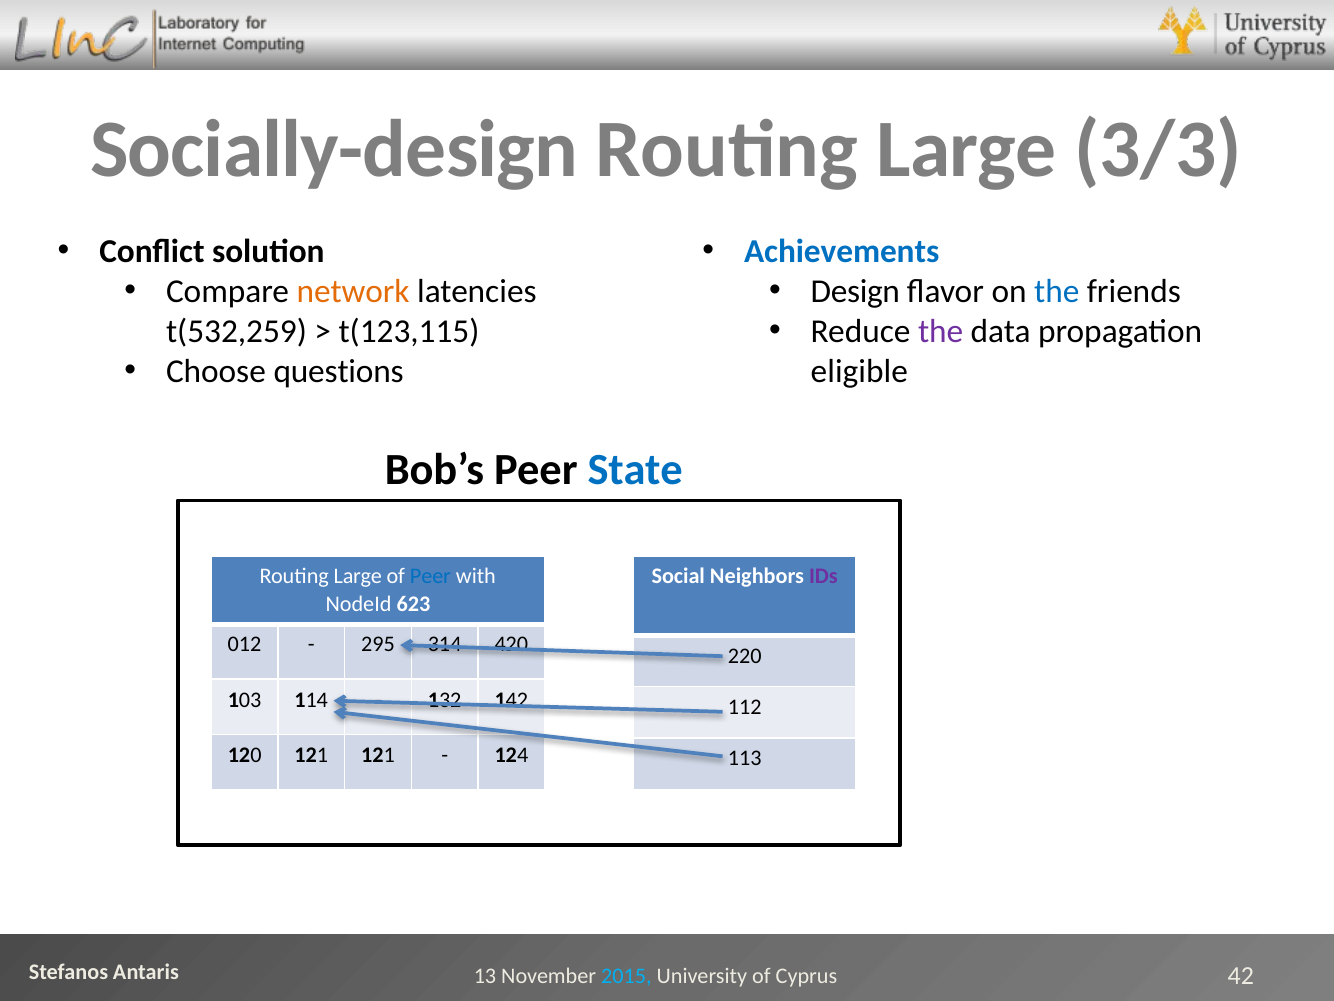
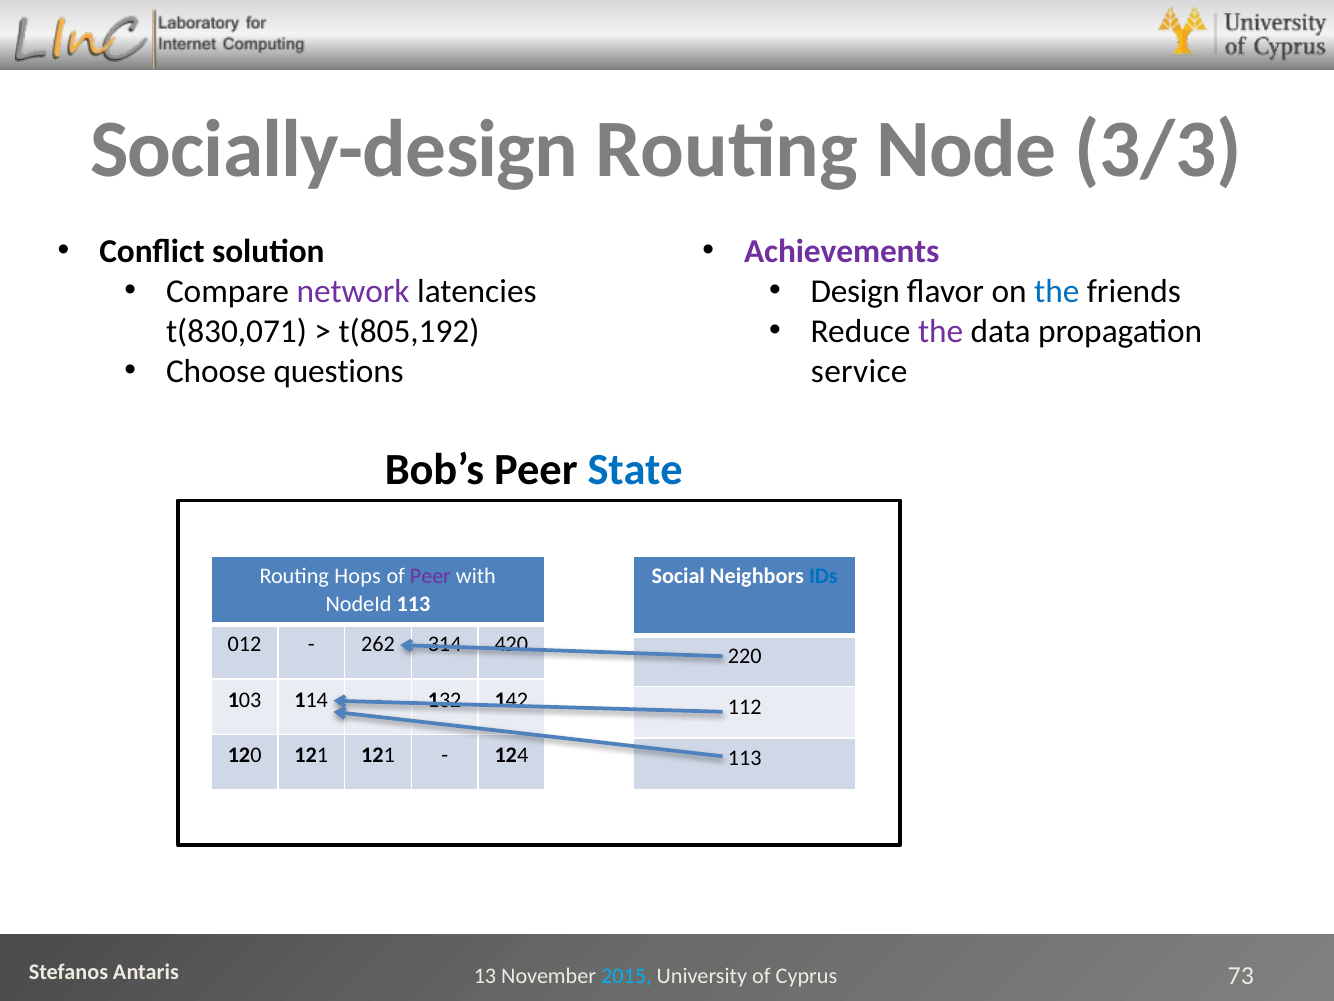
Large at (967, 149): Large -> Node
Achievements colour: blue -> purple
network colour: orange -> purple
t(532,259: t(532,259 -> t(830,071
t(123,115: t(123,115 -> t(805,192
eligible: eligible -> service
Large at (358, 576): Large -> Hops
Peer at (430, 576) colour: blue -> purple
IDs colour: purple -> blue
NodeId 623: 623 -> 113
295: 295 -> 262
42: 42 -> 73
